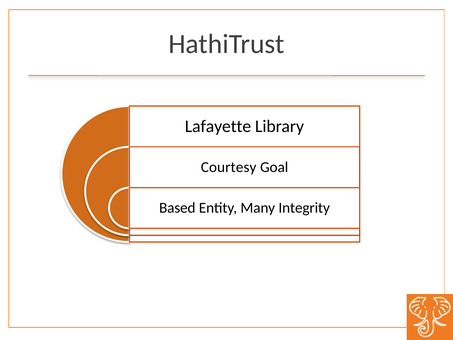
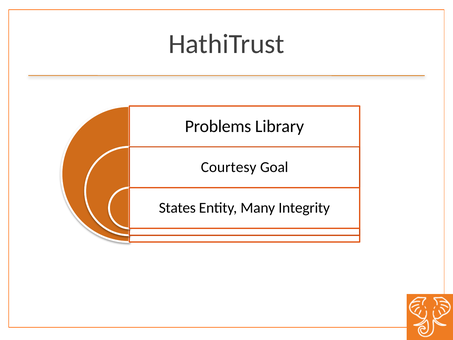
Lafayette: Lafayette -> Problems
Based: Based -> States
